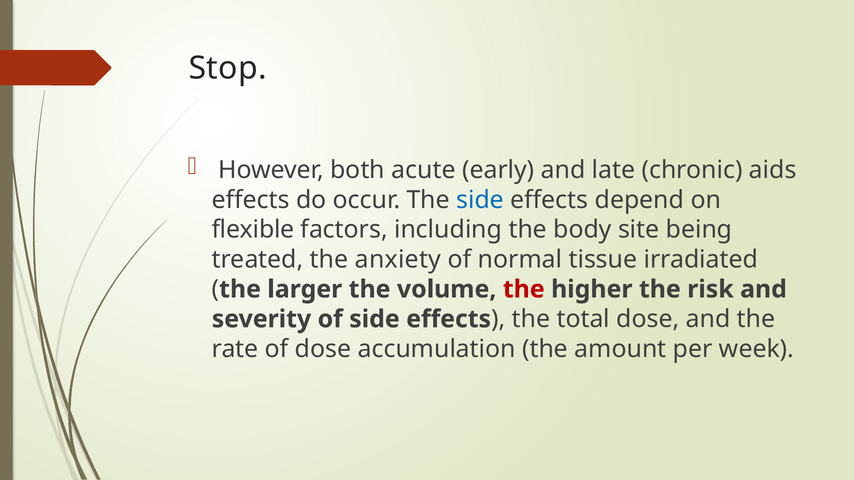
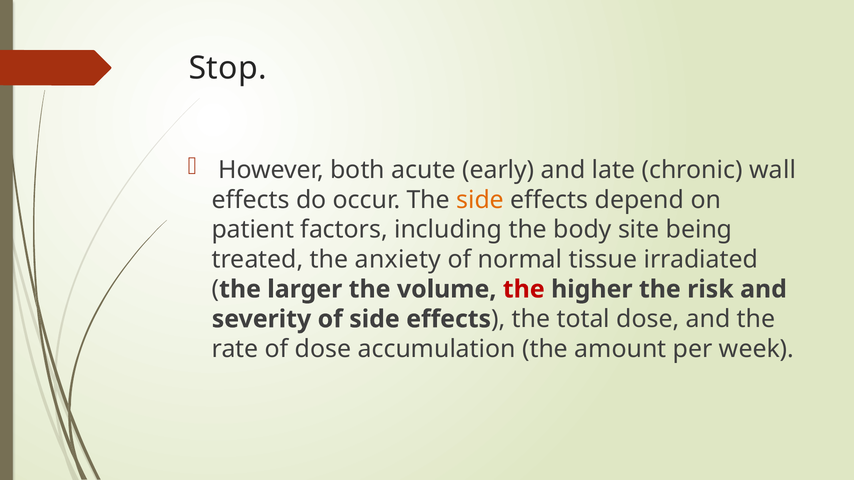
aids: aids -> wall
side at (480, 200) colour: blue -> orange
flexible: flexible -> patient
